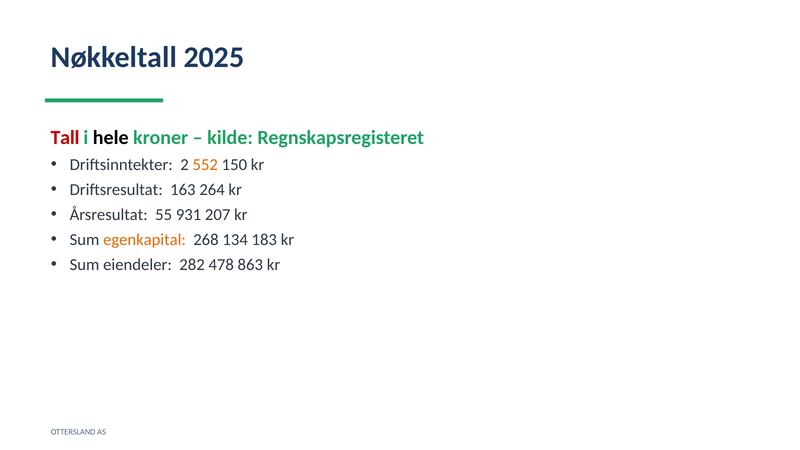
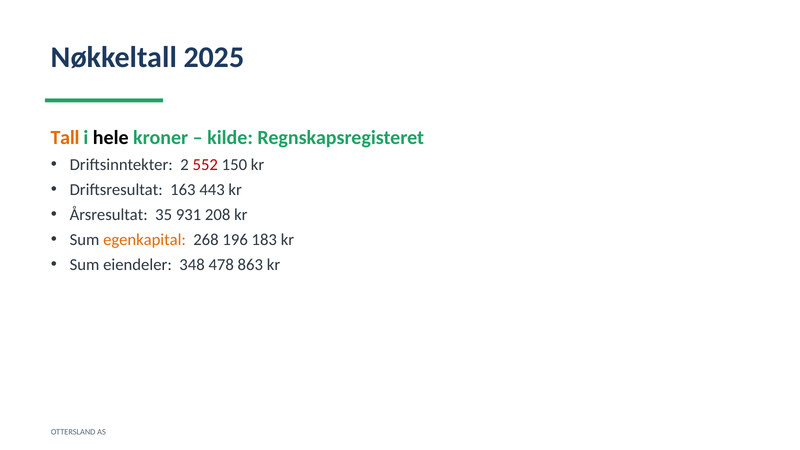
Tall colour: red -> orange
552 colour: orange -> red
264: 264 -> 443
55: 55 -> 35
207: 207 -> 208
134: 134 -> 196
282: 282 -> 348
